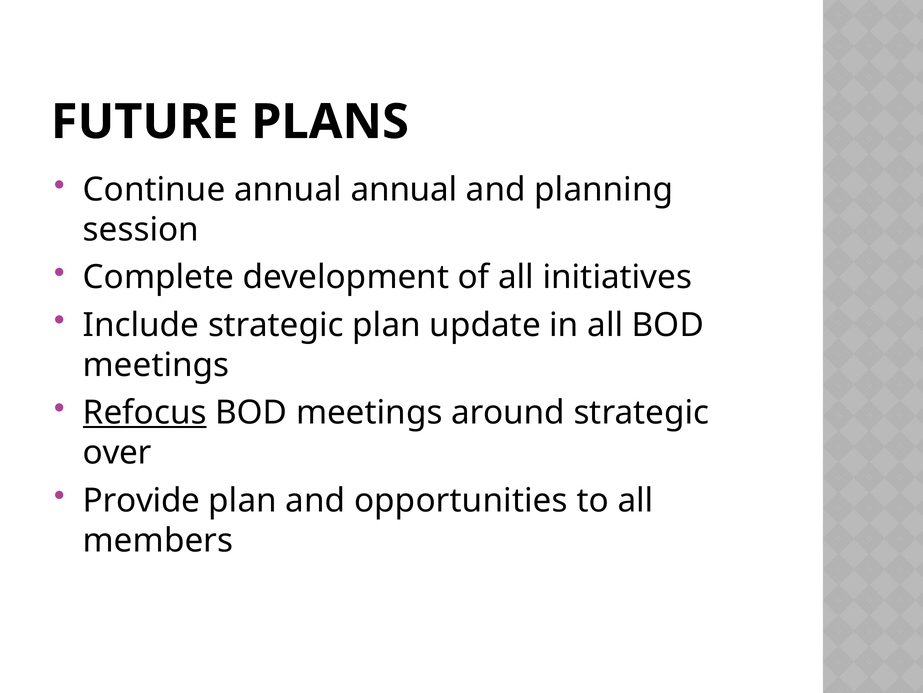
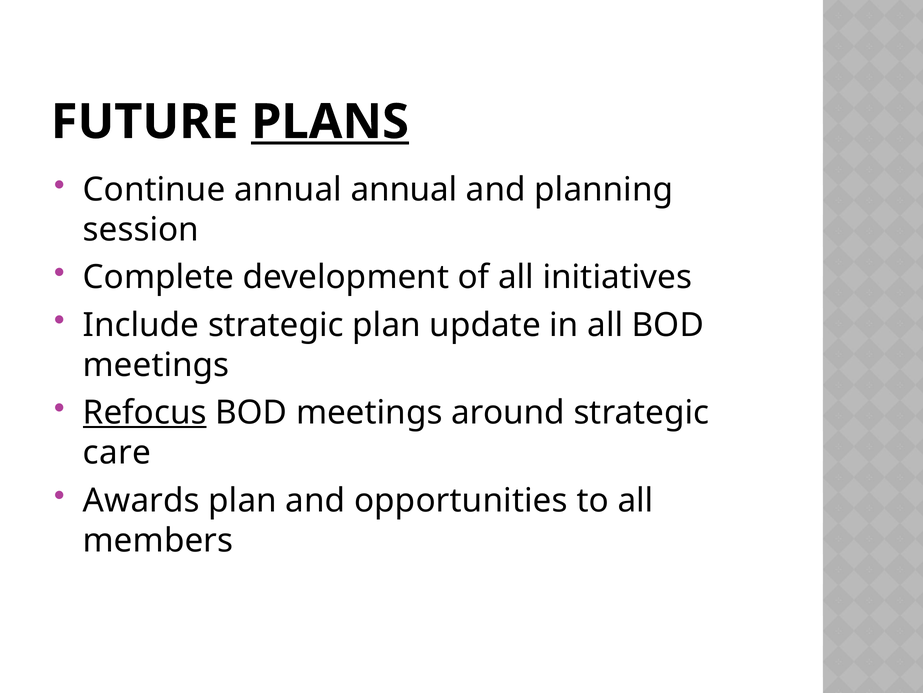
PLANS underline: none -> present
over: over -> care
Provide: Provide -> Awards
